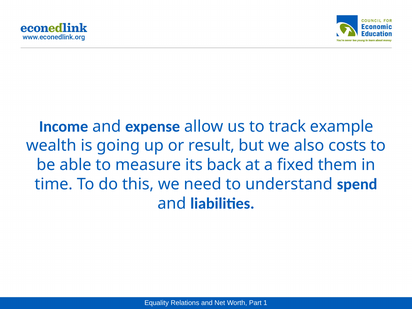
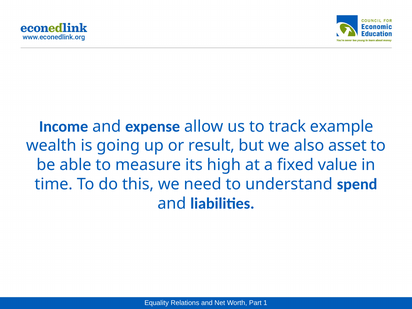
costs: costs -> asset
back: back -> high
them: them -> value
